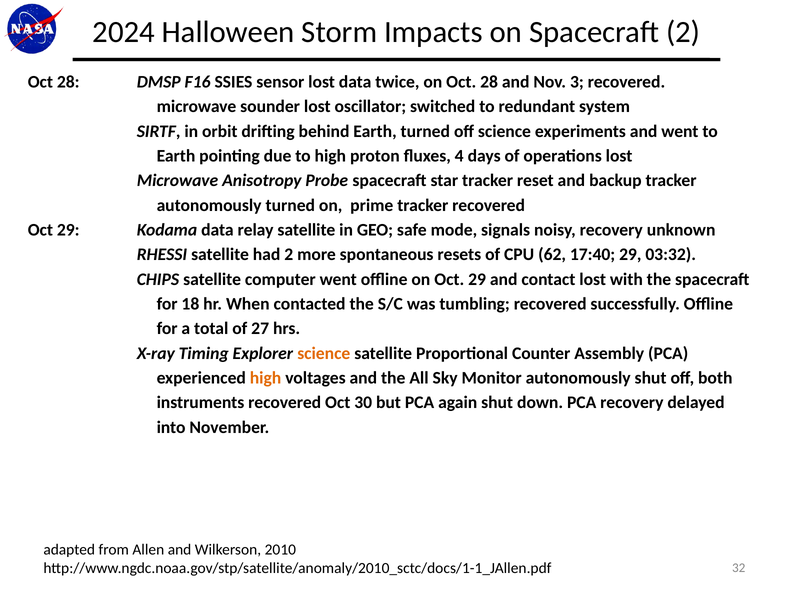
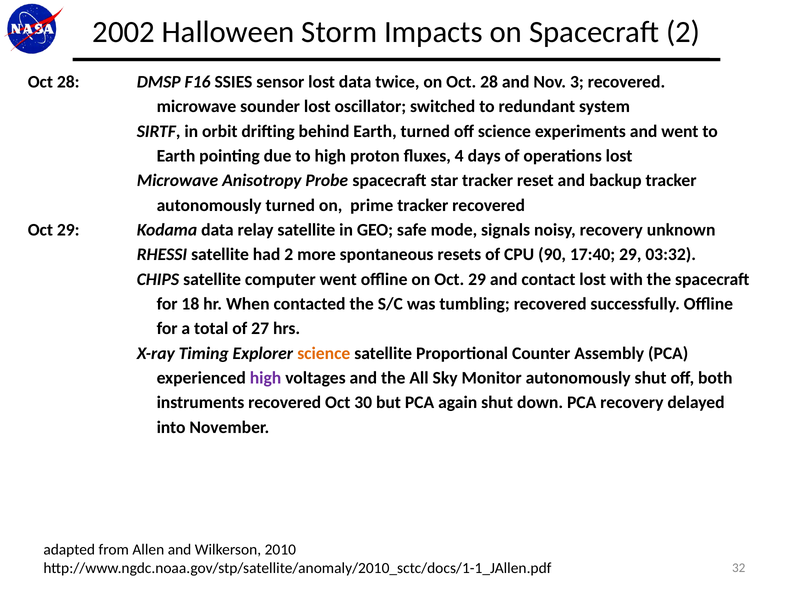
2024: 2024 -> 2002
62: 62 -> 90
high at (266, 378) colour: orange -> purple
